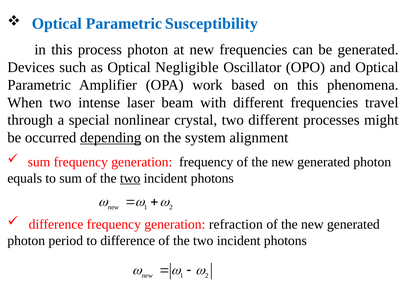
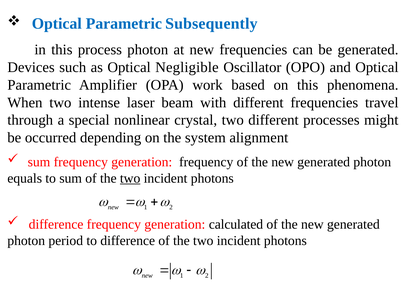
Susceptibility: Susceptibility -> Subsequently
depending underline: present -> none
refraction: refraction -> calculated
